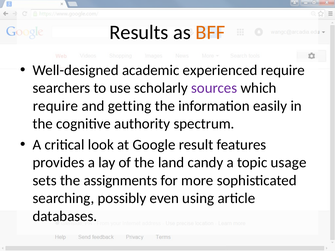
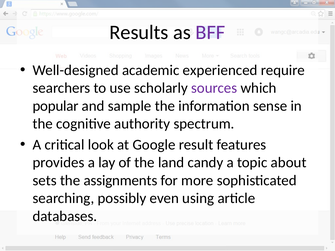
BFF colour: orange -> purple
require at (55, 106): require -> popular
getting: getting -> sample
easily: easily -> sense
usage: usage -> about
